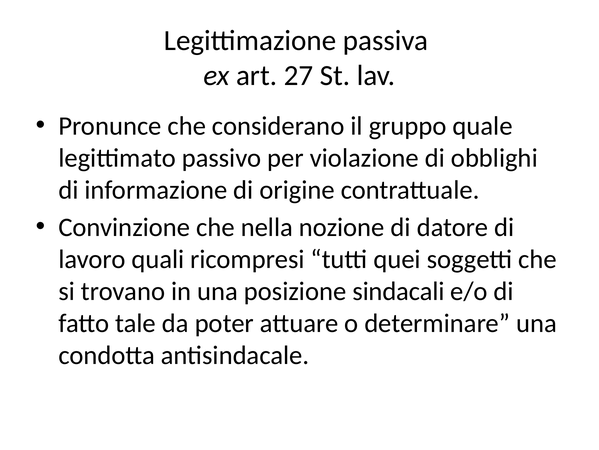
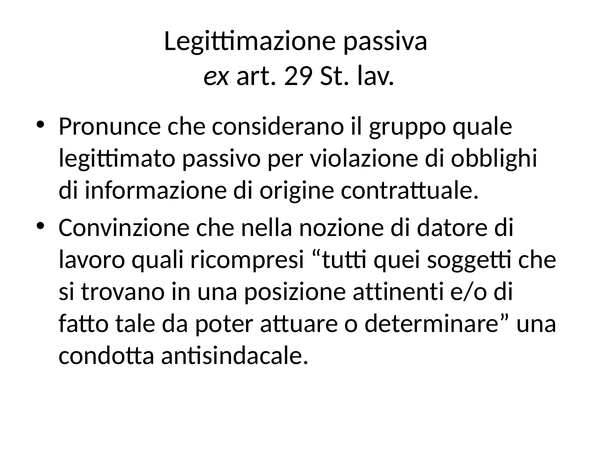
27: 27 -> 29
sindacali: sindacali -> attinenti
